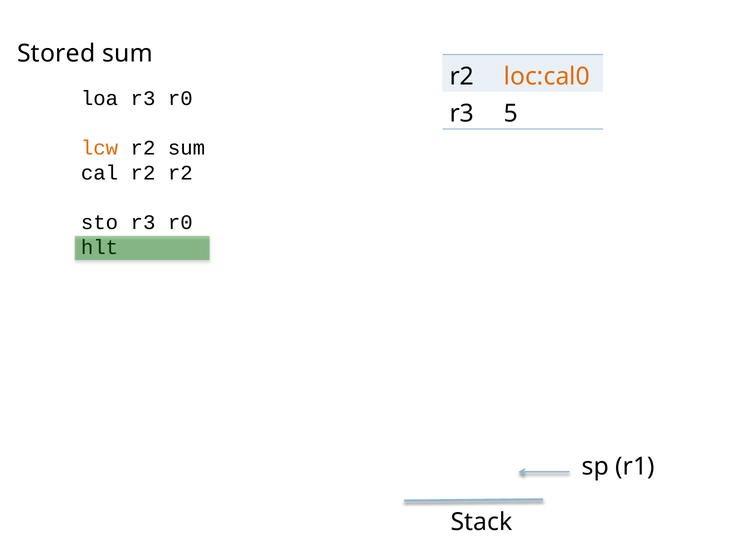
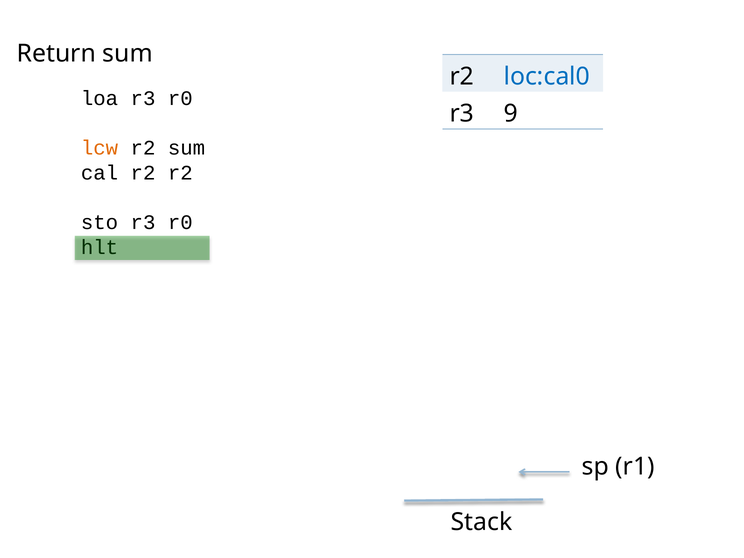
Stored: Stored -> Return
loc:cal0 colour: orange -> blue
5: 5 -> 9
